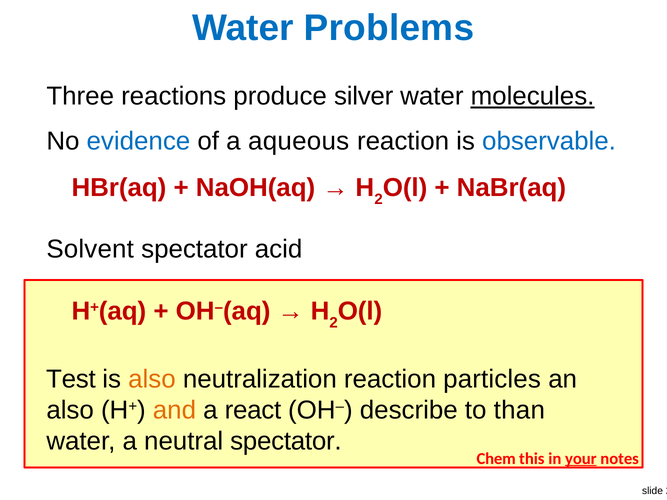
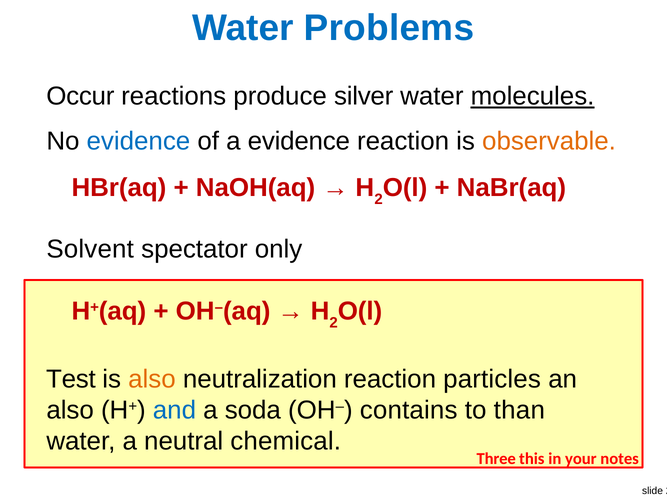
Three: Three -> Occur
a aqueous: aqueous -> evidence
observable colour: blue -> orange
acid: acid -> only
and colour: orange -> blue
react: react -> soda
describe: describe -> contains
neutral spectator: spectator -> chemical
Chem: Chem -> Three
your underline: present -> none
